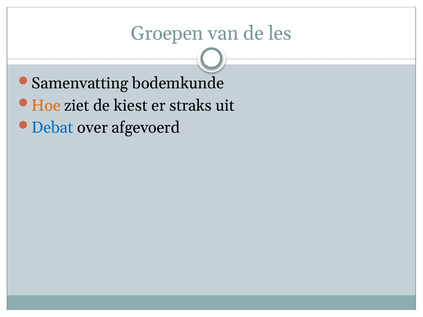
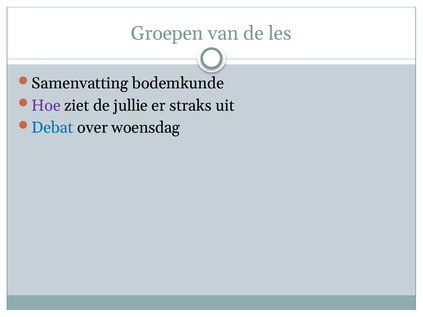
Hoe colour: orange -> purple
kiest: kiest -> jullie
afgevoerd: afgevoerd -> woensdag
